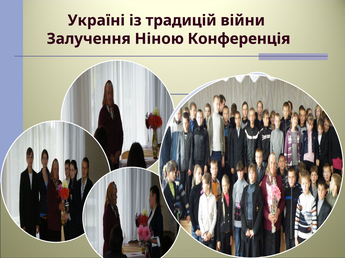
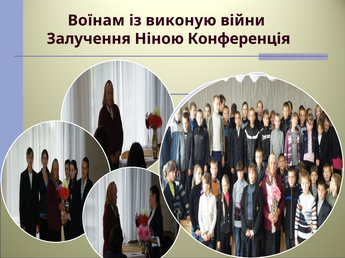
Україні: Україні -> Воїнам
традицій: традицій -> виконую
